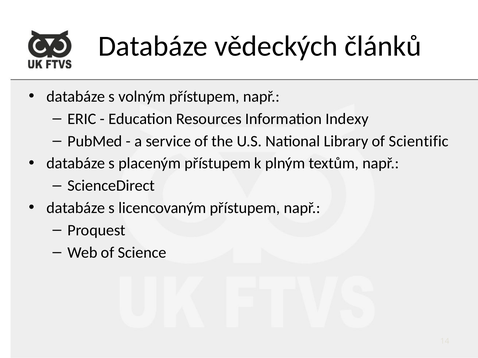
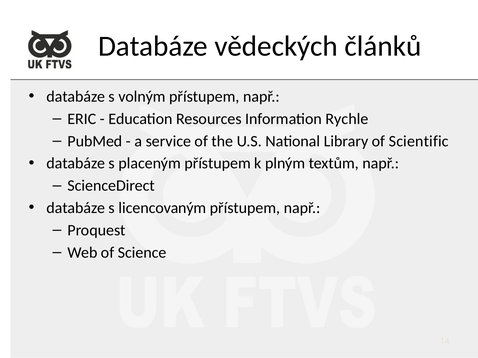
Indexy: Indexy -> Rychle
